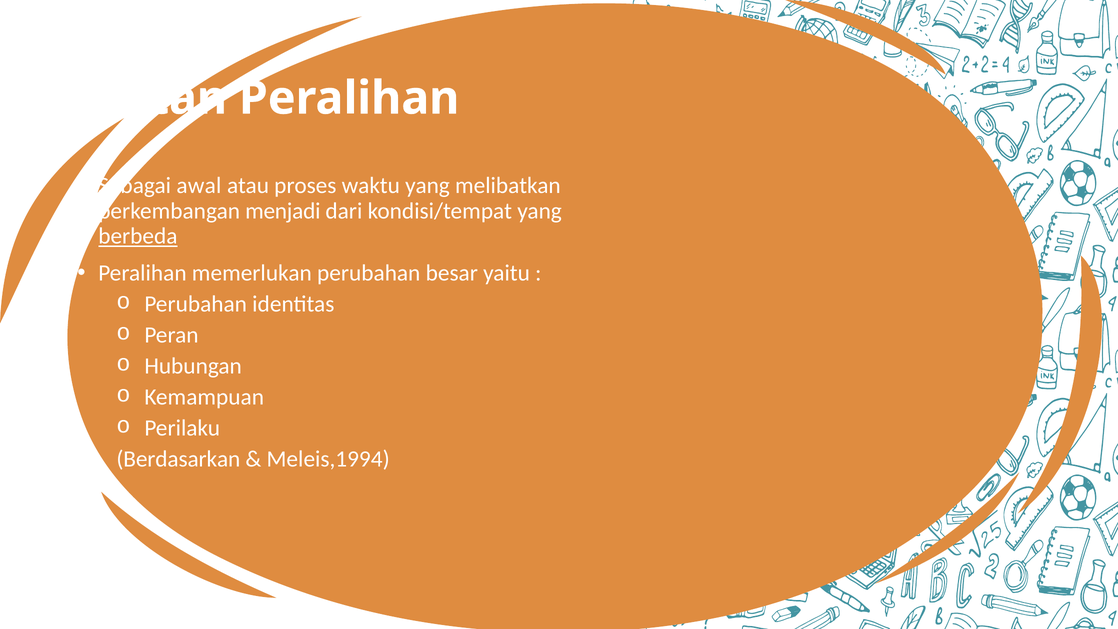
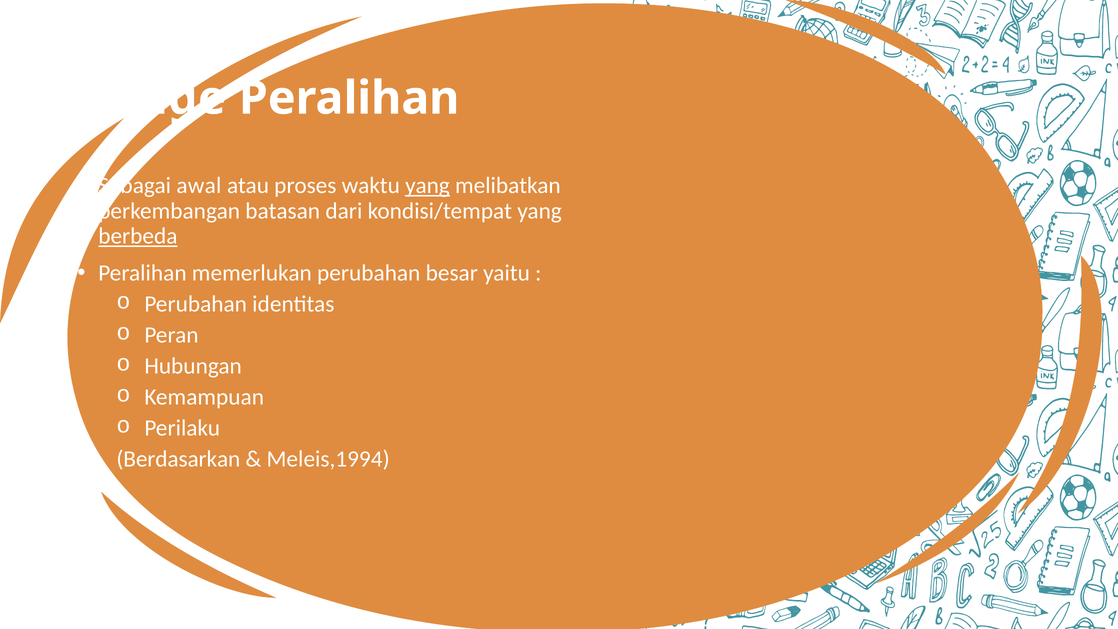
Ikatan: Ikatan -> Image
yang at (427, 186) underline: none -> present
menjadi: menjadi -> batasan
